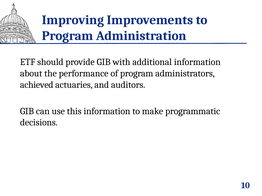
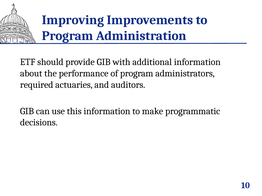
achieved: achieved -> required
